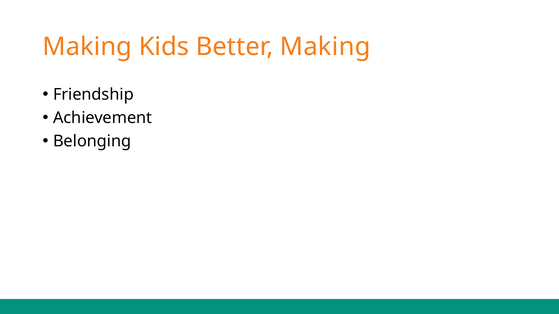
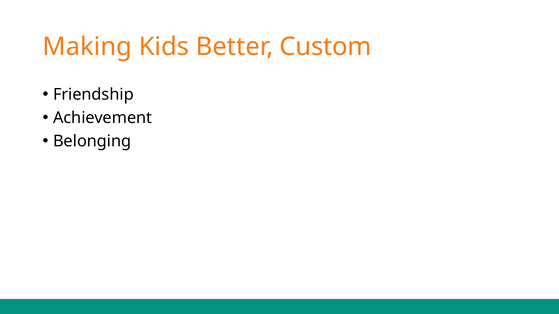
Better Making: Making -> Custom
